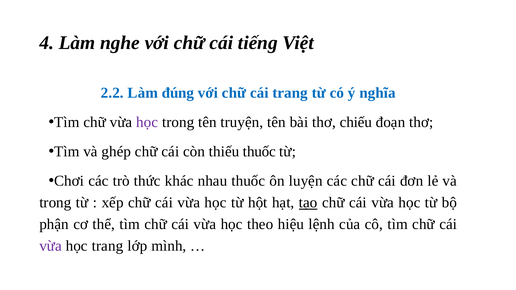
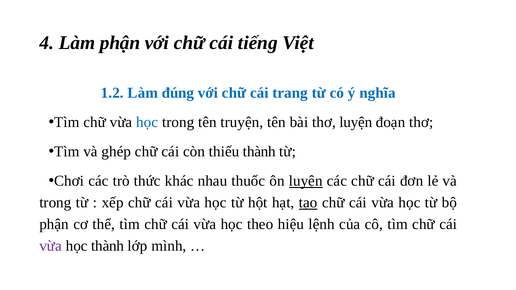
Làm nghe: nghe -> phận
2.2: 2.2 -> 1.2
học at (147, 122) colour: purple -> blue
thơ chiếu: chiếu -> luyện
thiếu thuốc: thuốc -> thành
luyện at (306, 181) underline: none -> present
học trang: trang -> thành
